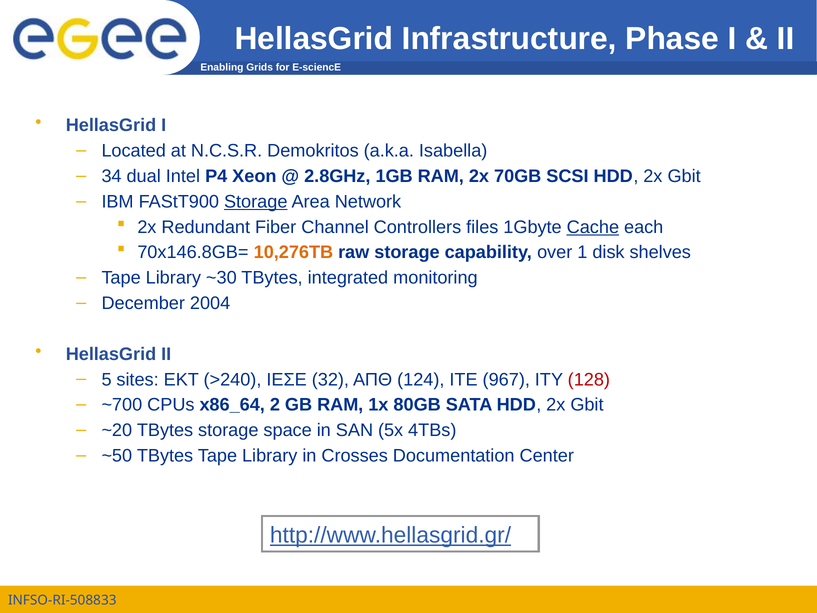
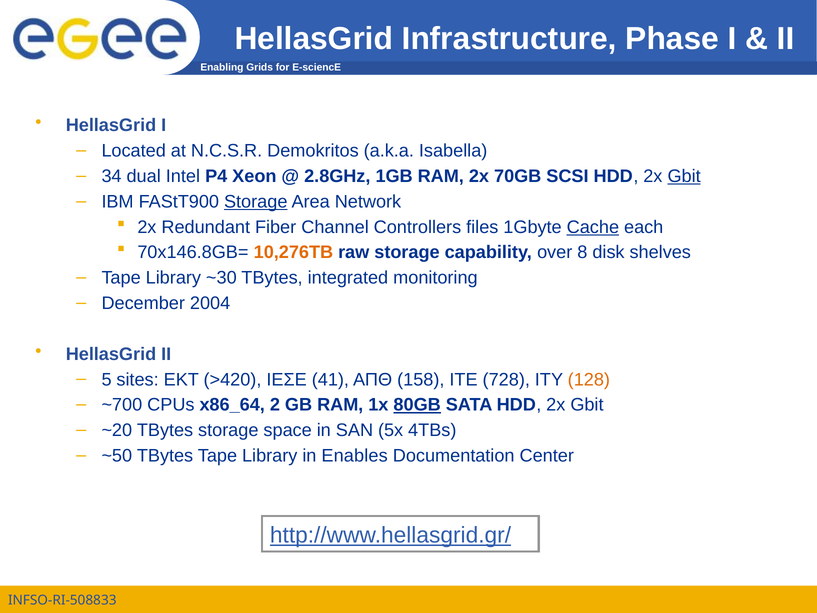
Gbit at (684, 176) underline: none -> present
1: 1 -> 8
>240: >240 -> >420
32: 32 -> 41
124: 124 -> 158
967: 967 -> 728
128 colour: red -> orange
80GB underline: none -> present
Crosses: Crosses -> Enables
